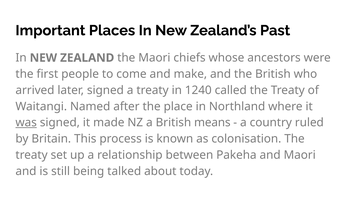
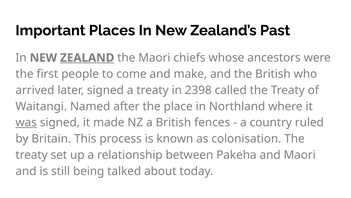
ZEALAND underline: none -> present
1240: 1240 -> 2398
means: means -> fences
